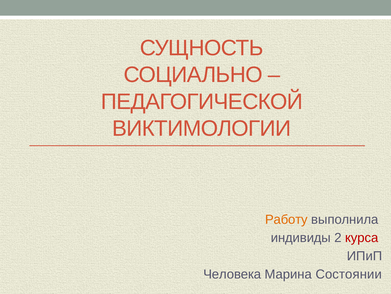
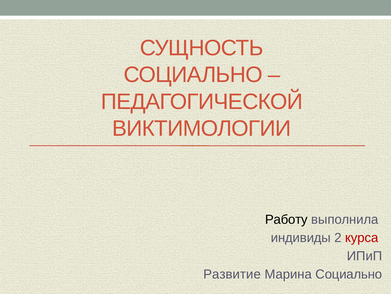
Работу colour: orange -> black
Человека: Человека -> Развитие
Марина Состоянии: Состоянии -> Социально
